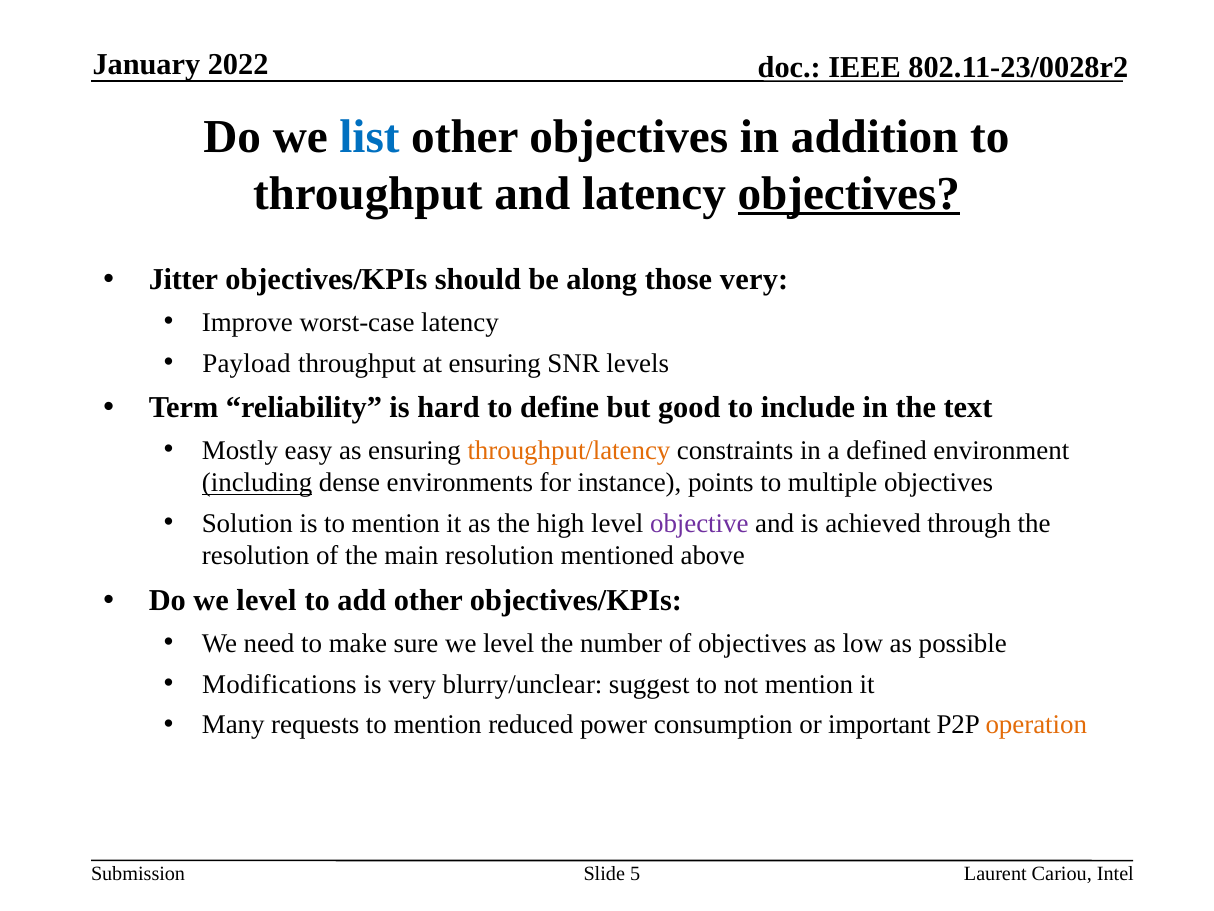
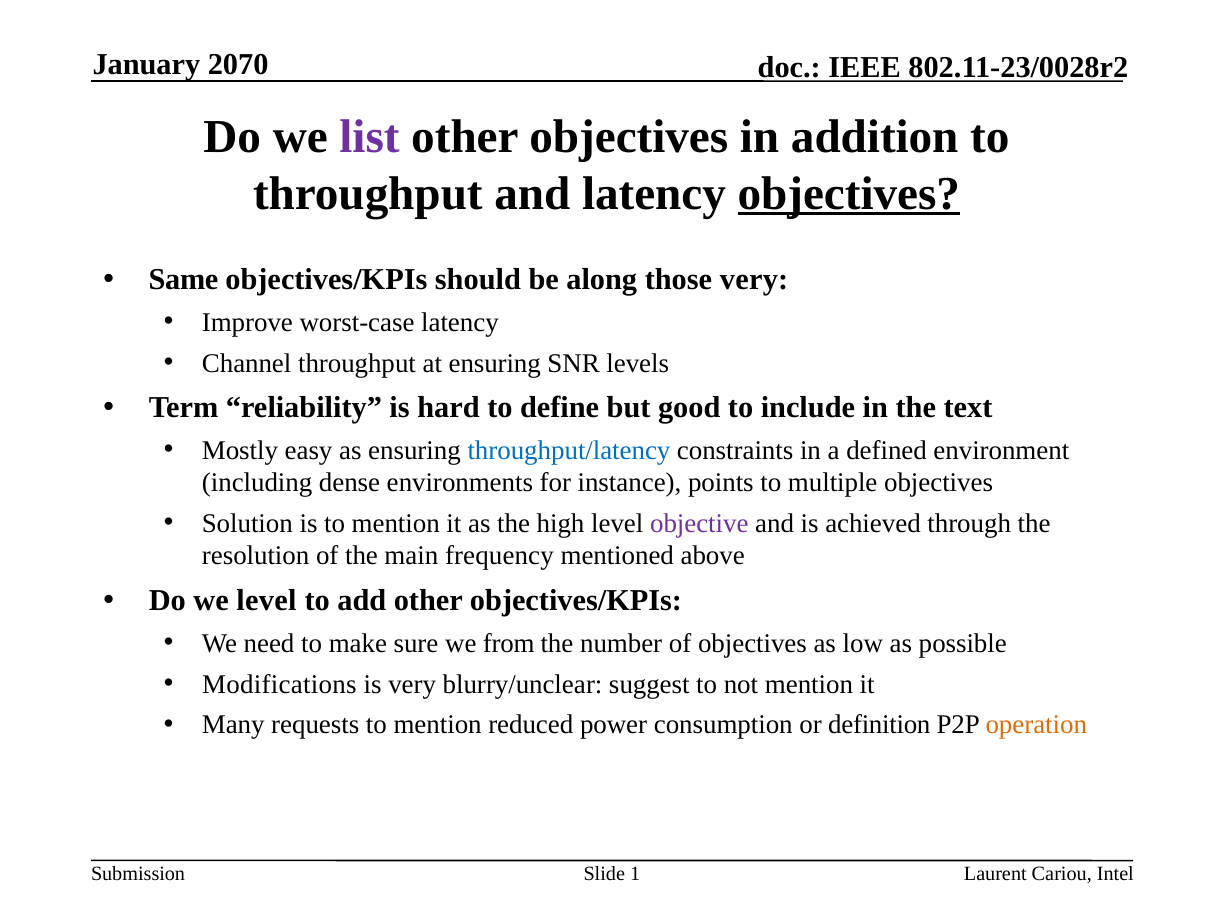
2022: 2022 -> 2070
list colour: blue -> purple
Jitter: Jitter -> Same
Payload: Payload -> Channel
throughput/latency colour: orange -> blue
including underline: present -> none
main resolution: resolution -> frequency
sure we level: level -> from
important: important -> definition
5: 5 -> 1
